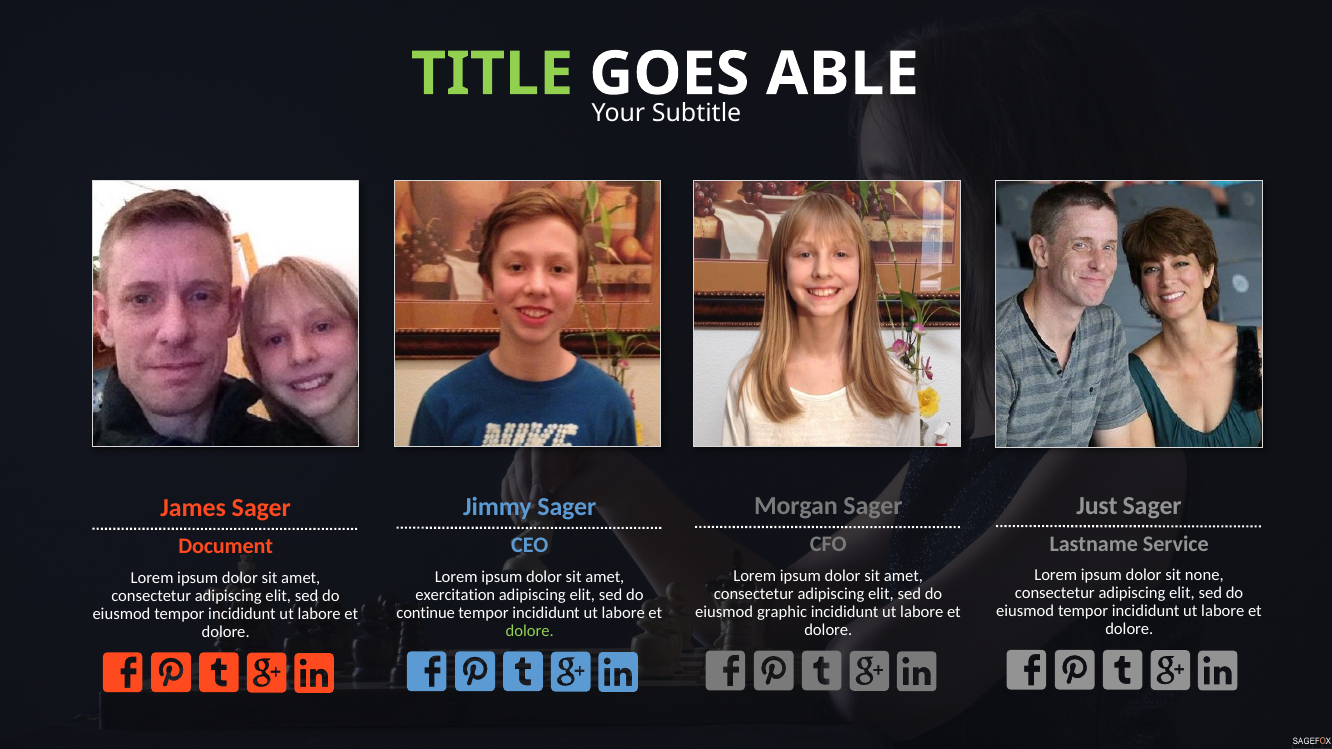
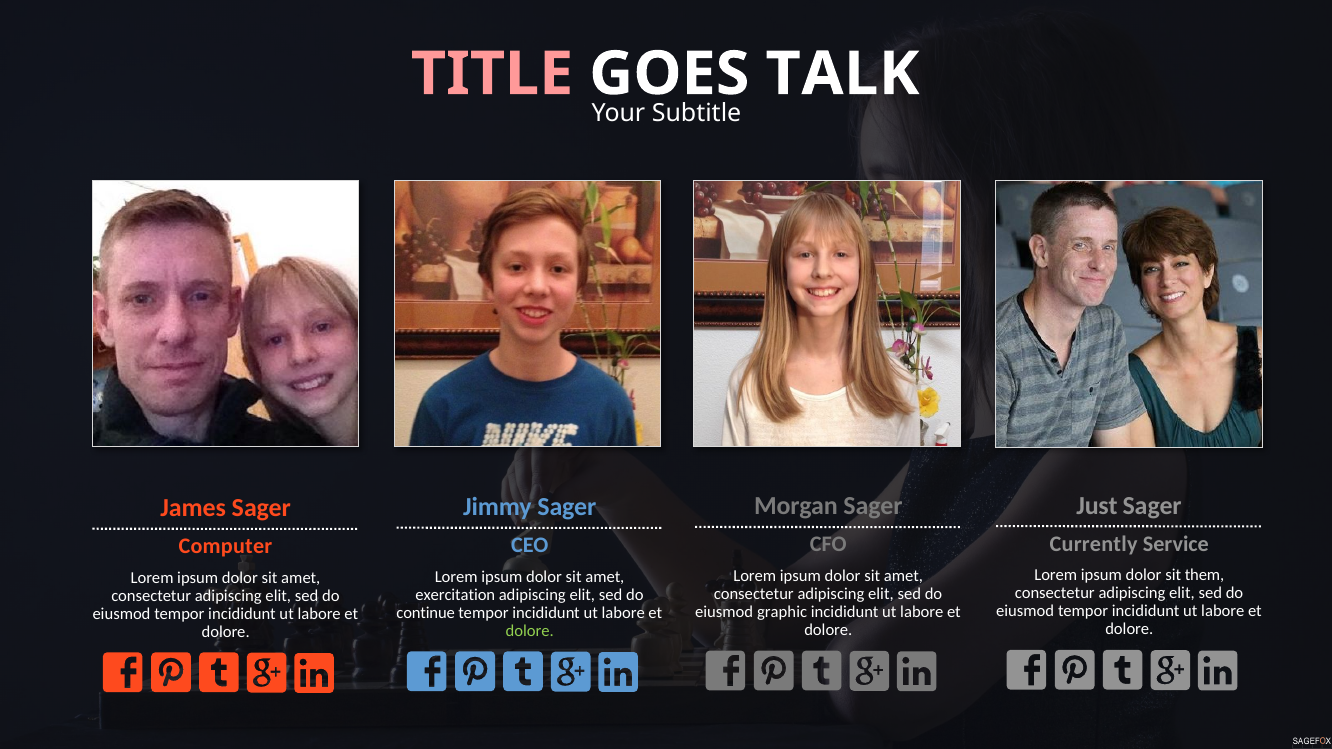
TITLE colour: light green -> pink
ABLE: ABLE -> TALK
Lastname: Lastname -> Currently
Document: Document -> Computer
none: none -> them
